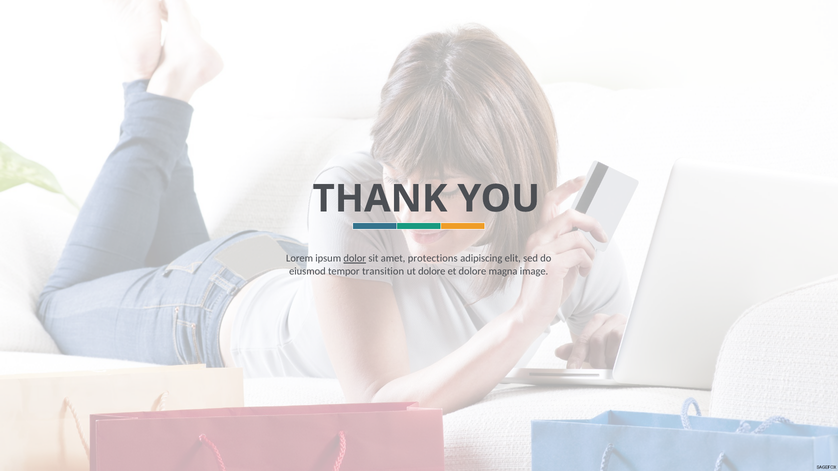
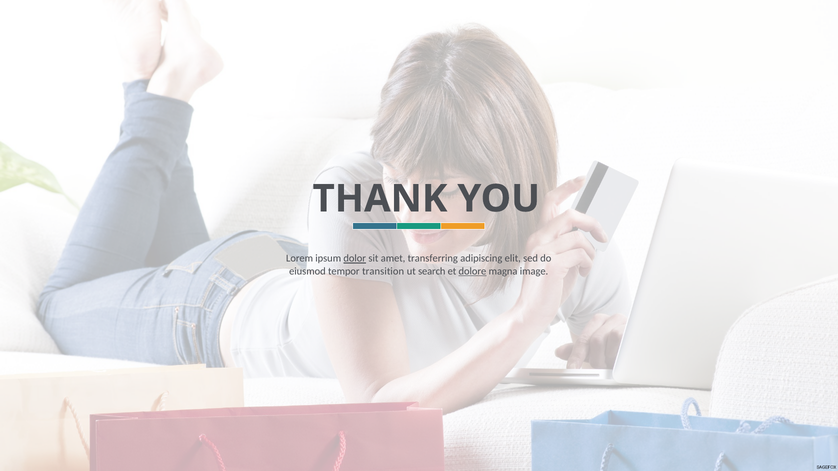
protections: protections -> transferring
ut dolore: dolore -> search
dolore at (472, 271) underline: none -> present
